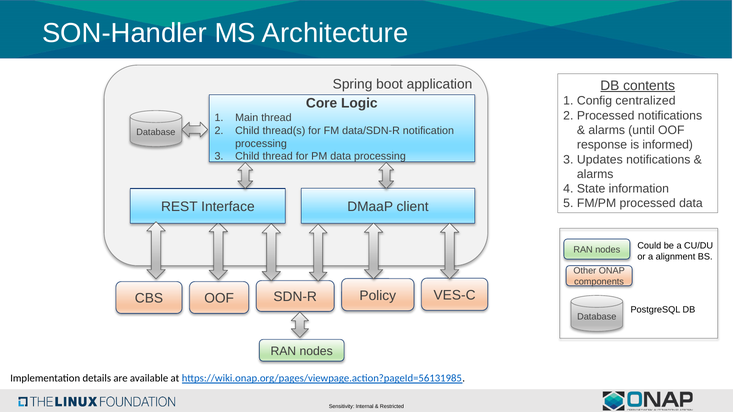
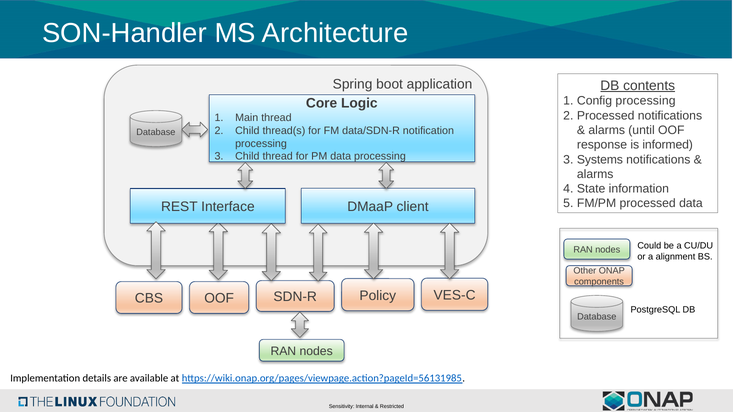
Config centralized: centralized -> processing
Updates: Updates -> Systems
